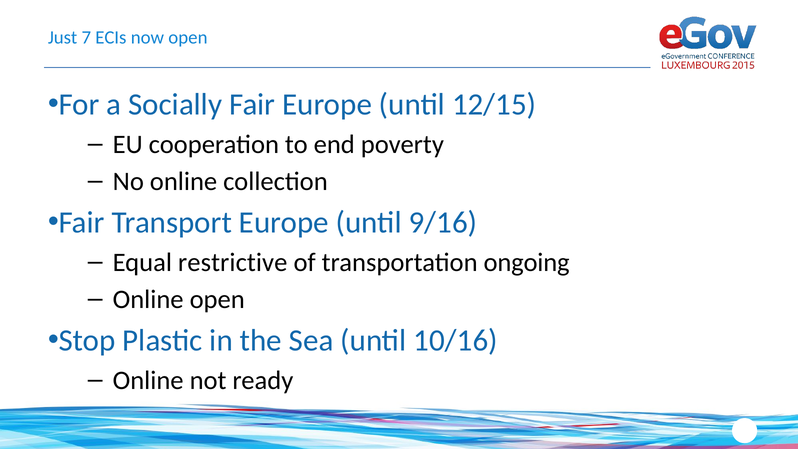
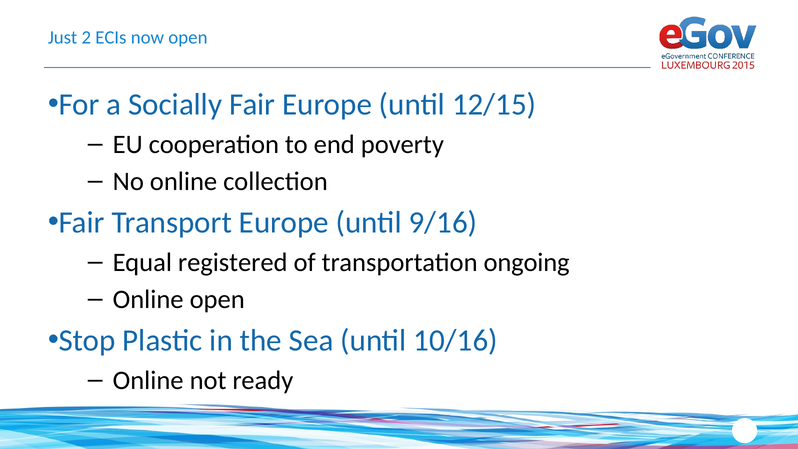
7: 7 -> 2
restrictive: restrictive -> registered
